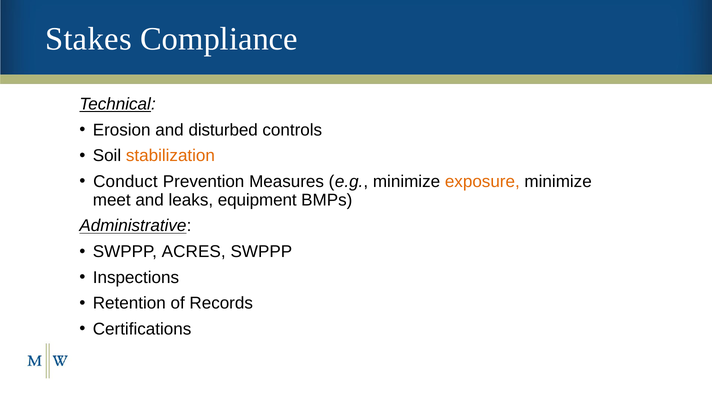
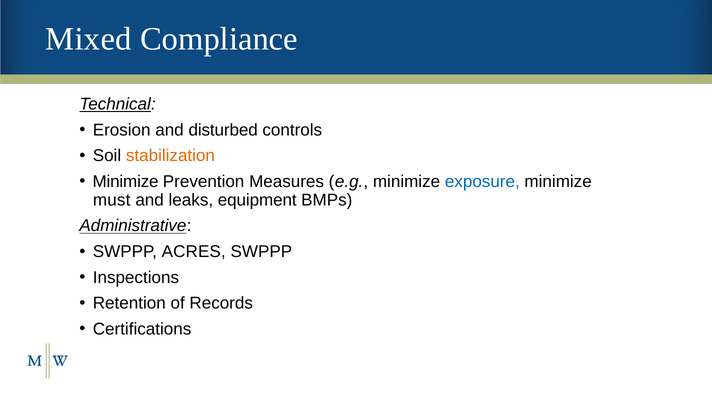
Stakes: Stakes -> Mixed
Conduct at (125, 182): Conduct -> Minimize
exposure colour: orange -> blue
meet: meet -> must
